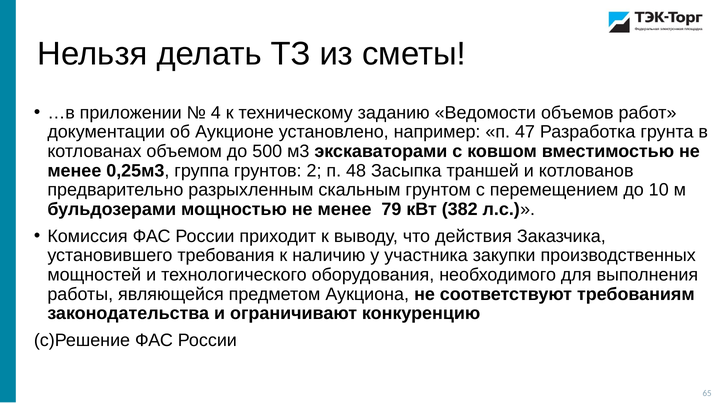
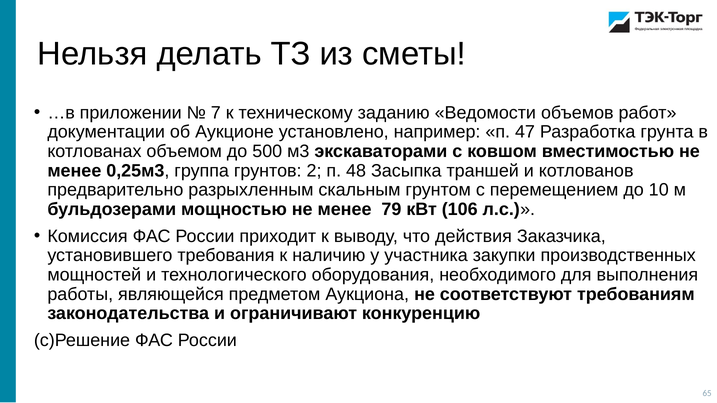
4: 4 -> 7
382: 382 -> 106
